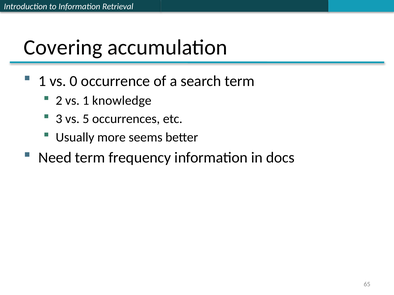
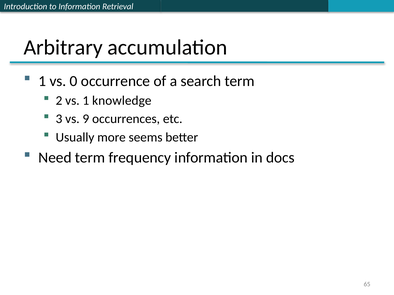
Covering: Covering -> Arbitrary
5: 5 -> 9
